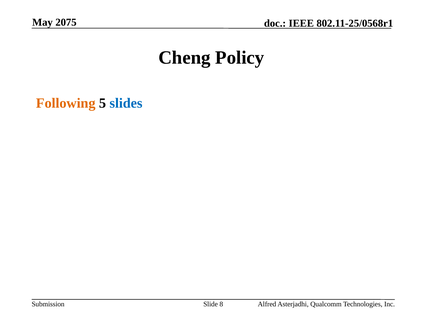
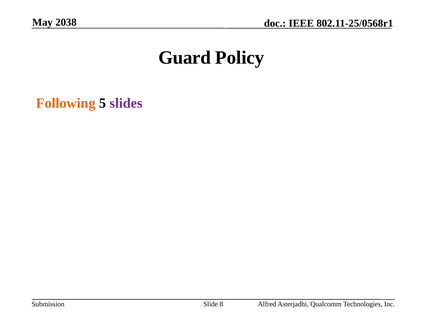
2075: 2075 -> 2038
Cheng: Cheng -> Guard
slides colour: blue -> purple
